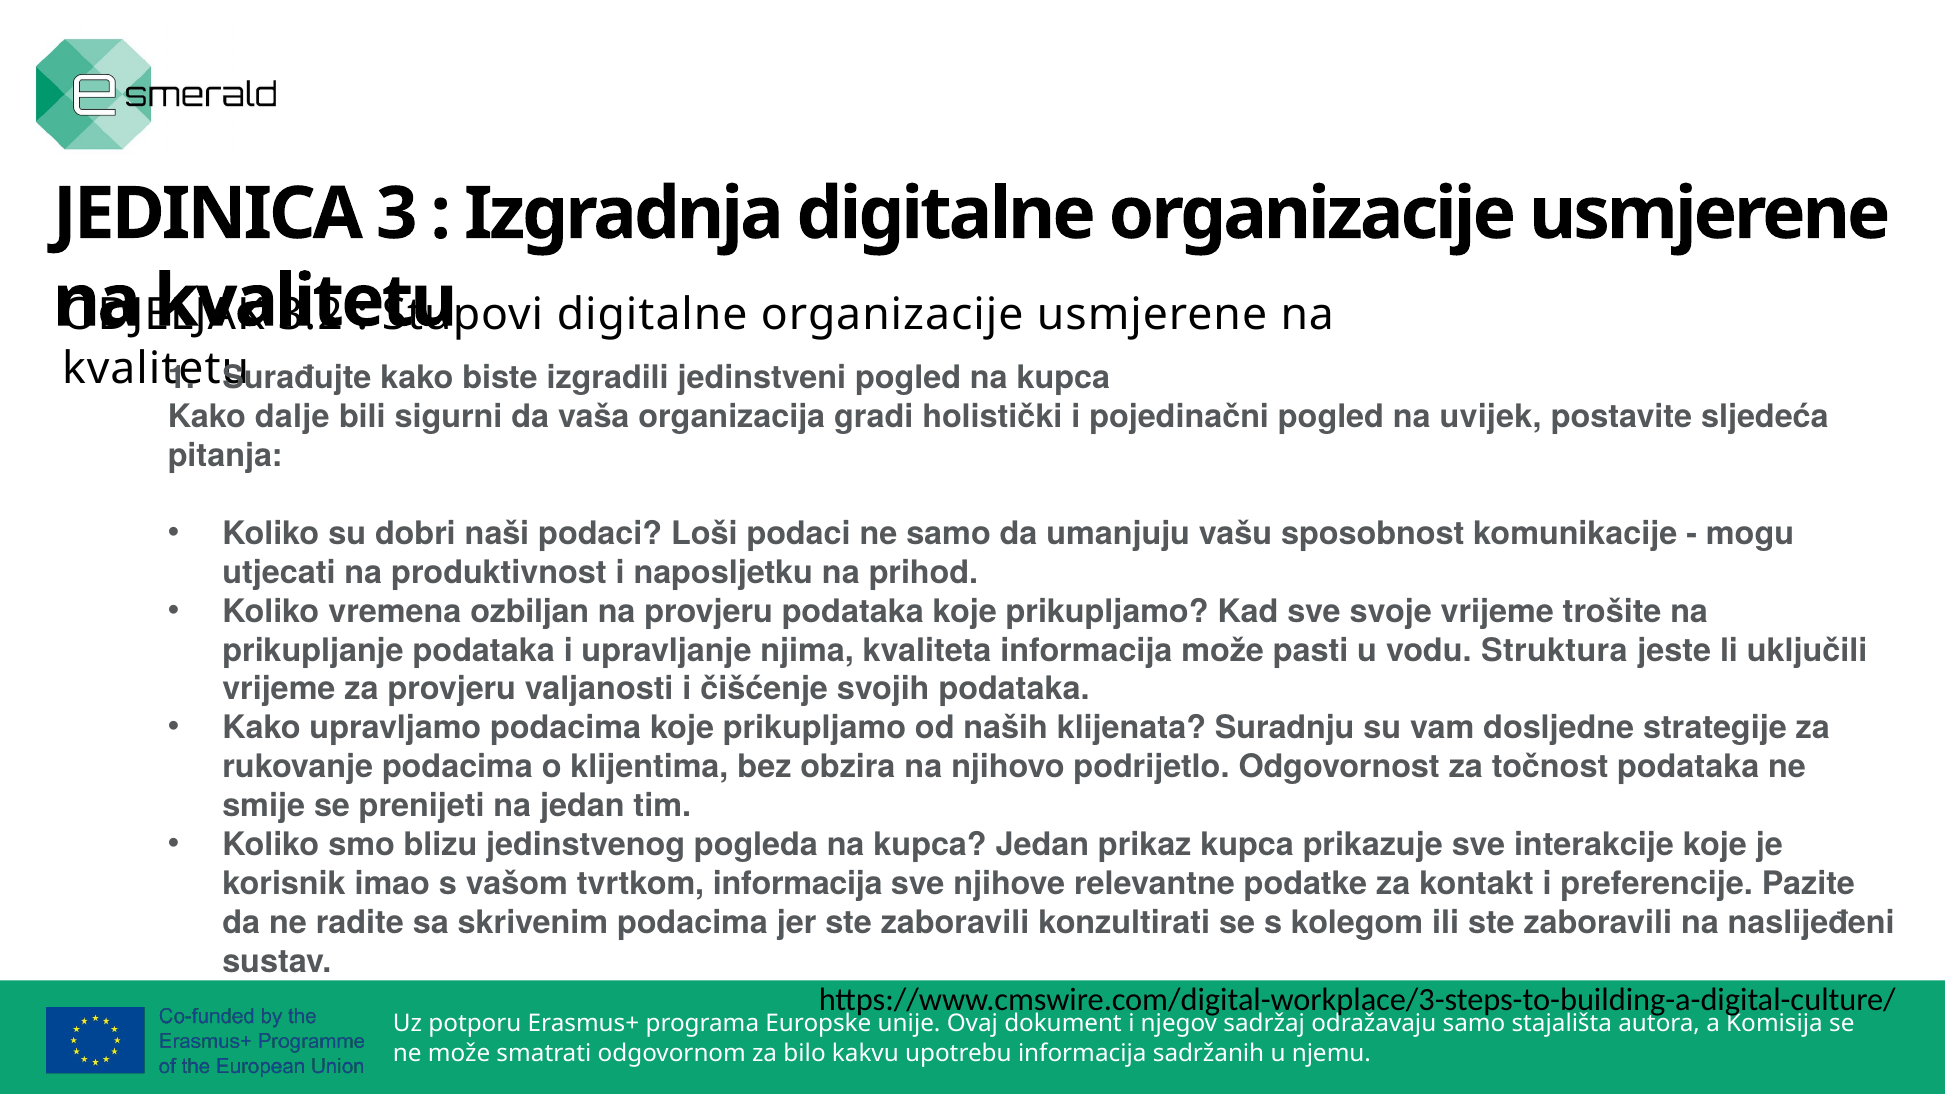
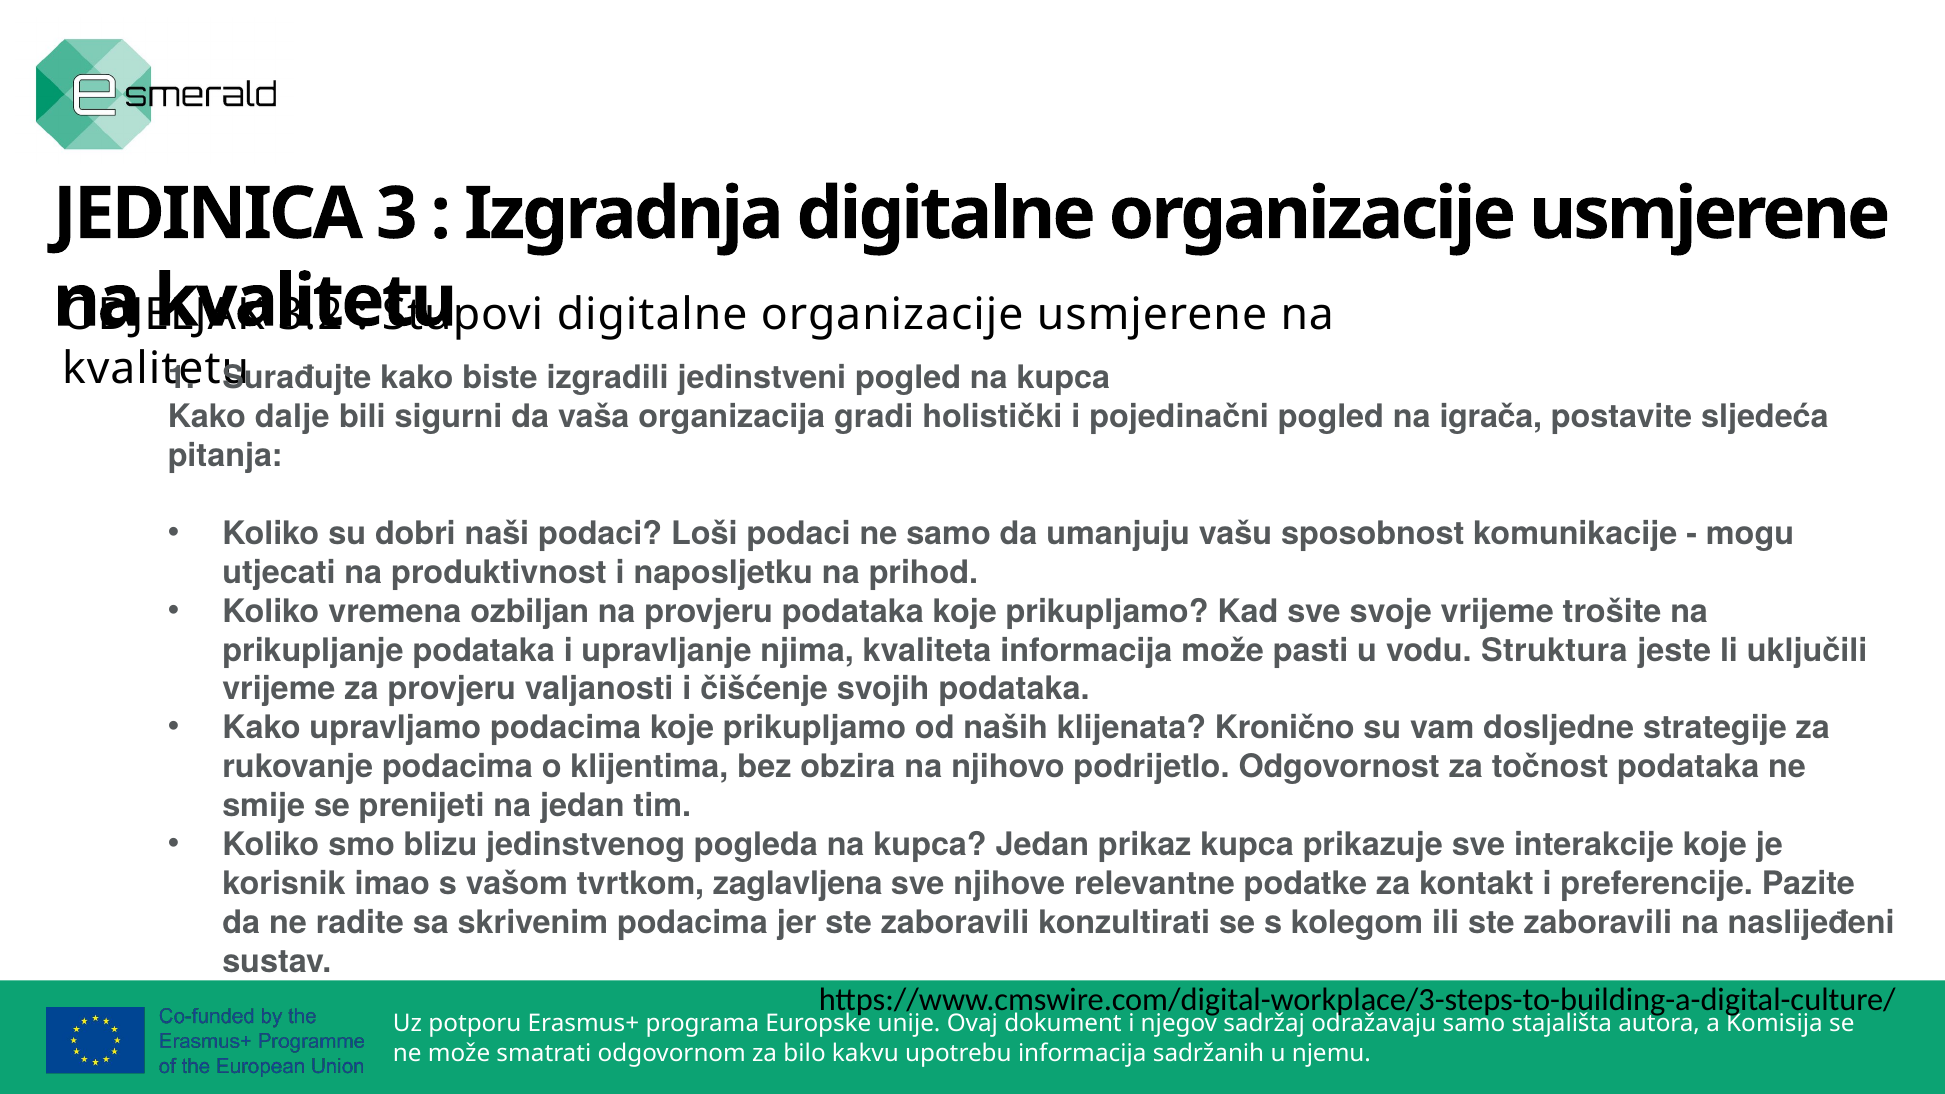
uvijek: uvijek -> igrača
Suradnju: Suradnju -> Kronično
tvrtkom informacija: informacija -> zaglavljena
